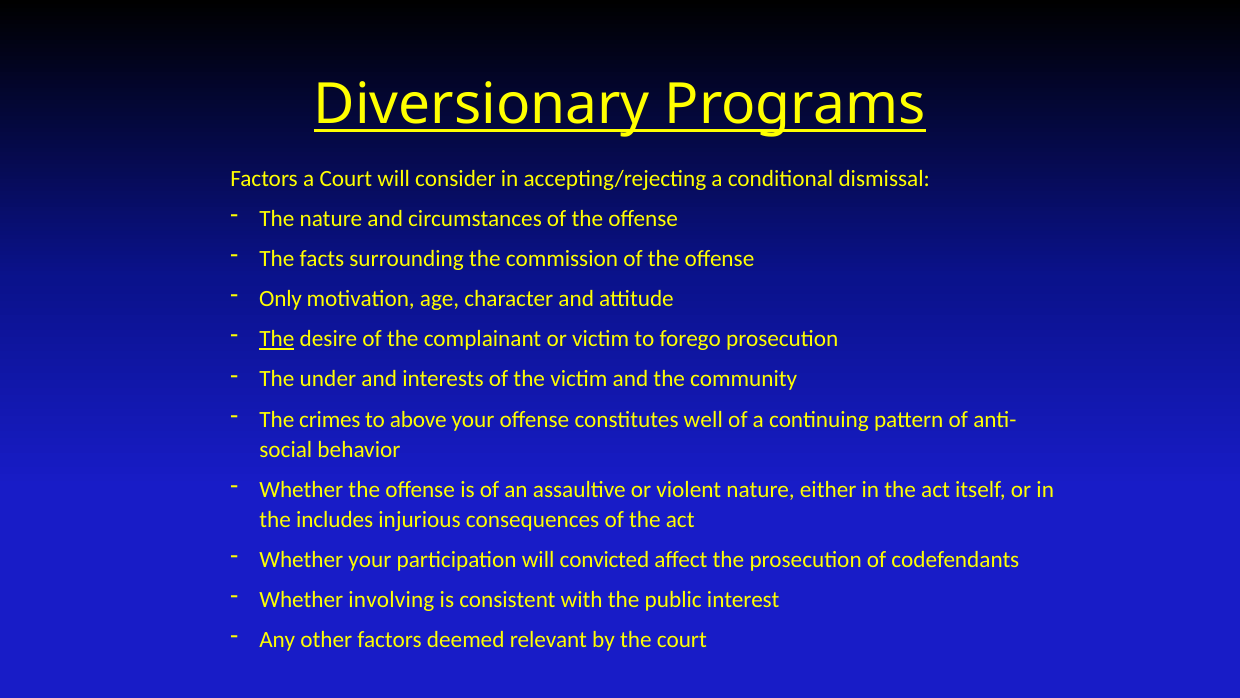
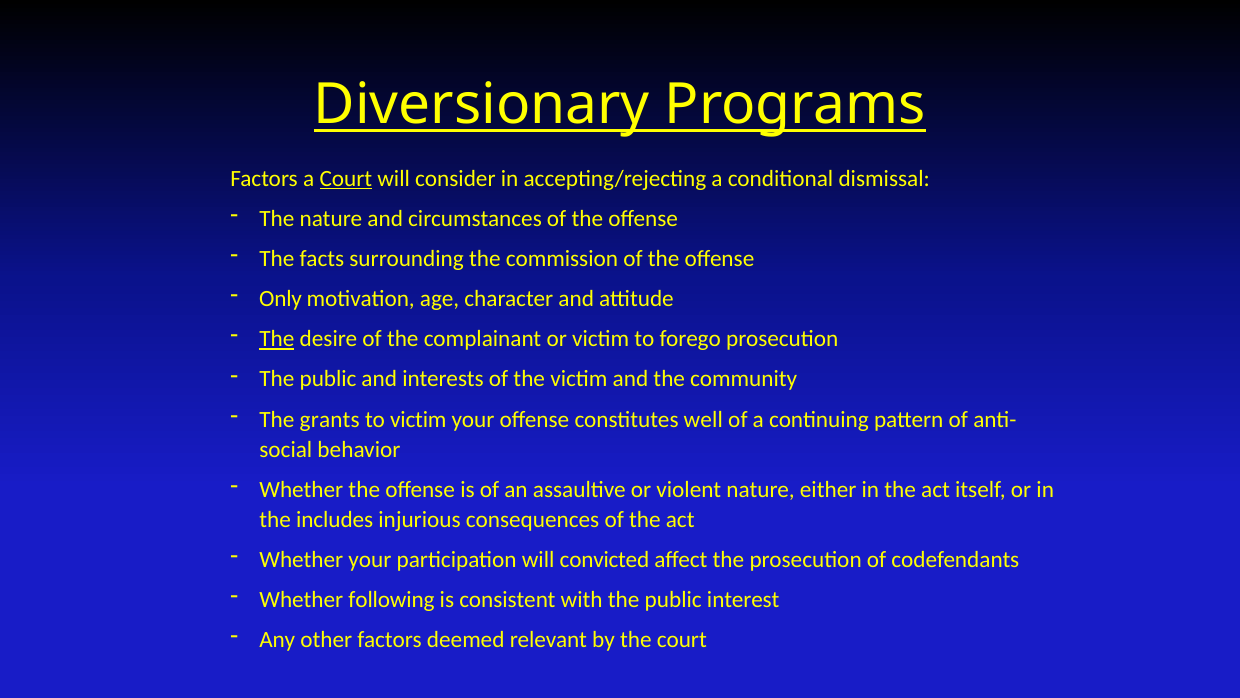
Court at (346, 178) underline: none -> present
under at (328, 379): under -> public
crimes: crimes -> grants
to above: above -> victim
involving: involving -> following
